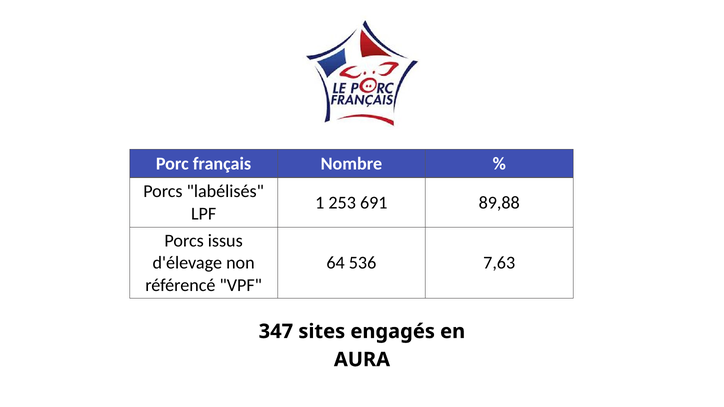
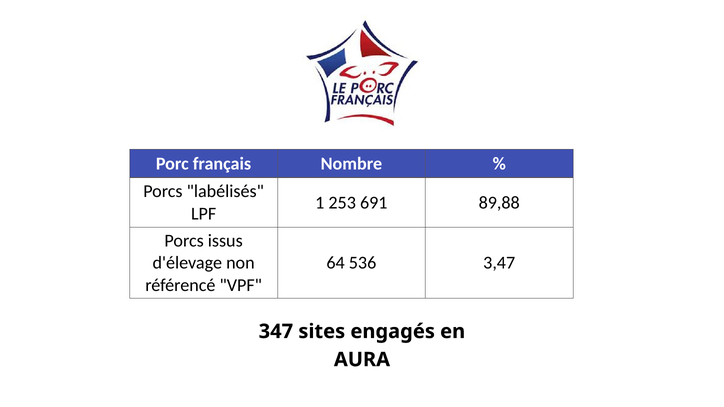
7,63: 7,63 -> 3,47
